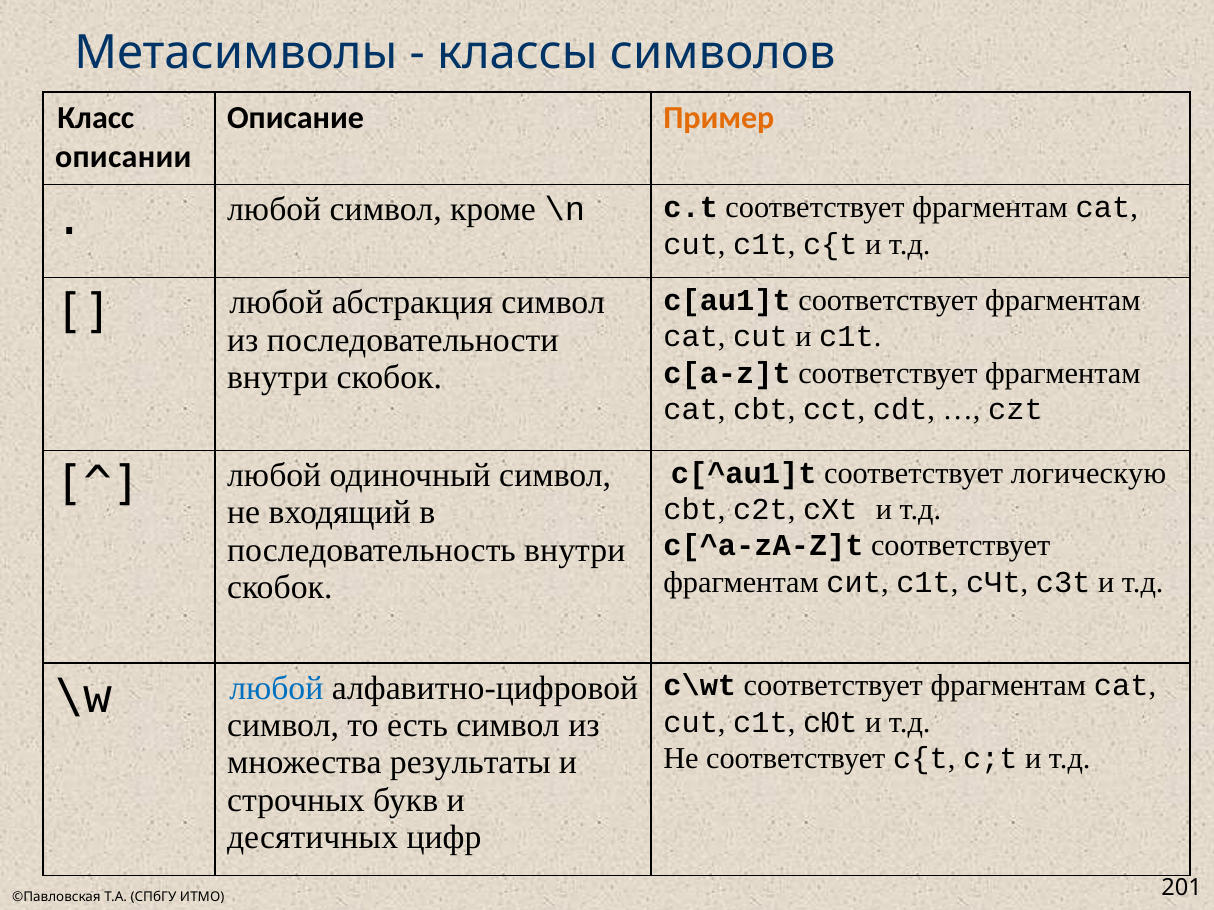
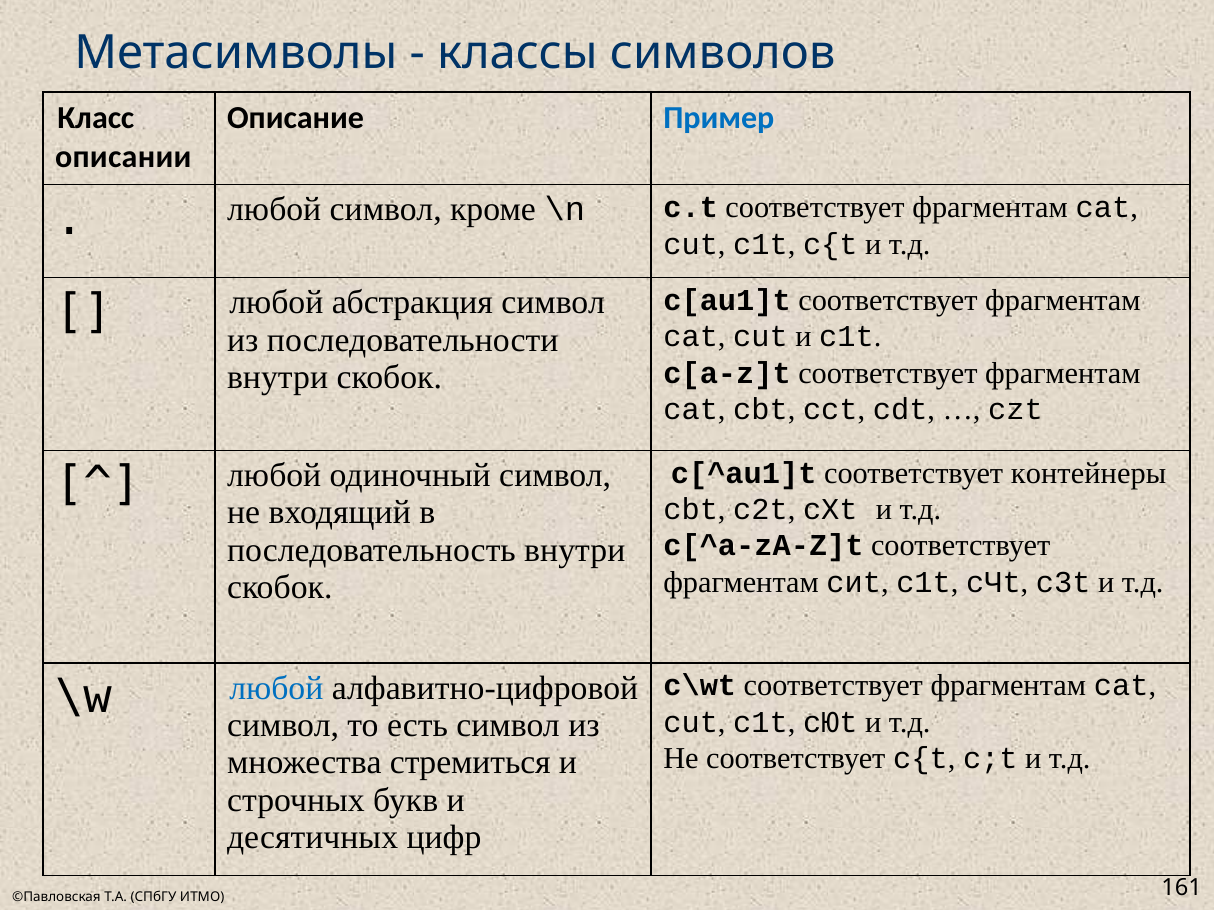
Пример colour: orange -> blue
логическую: логическую -> контейнеры
результаты: результаты -> стремиться
201: 201 -> 161
